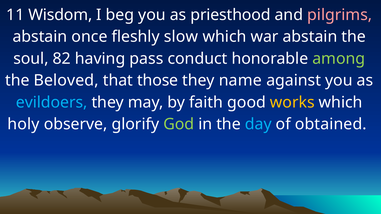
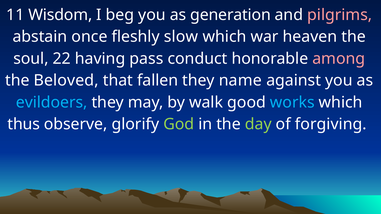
priesthood: priesthood -> generation
war abstain: abstain -> heaven
82: 82 -> 22
among colour: light green -> pink
those: those -> fallen
faith: faith -> walk
works colour: yellow -> light blue
holy: holy -> thus
day colour: light blue -> light green
obtained: obtained -> forgiving
